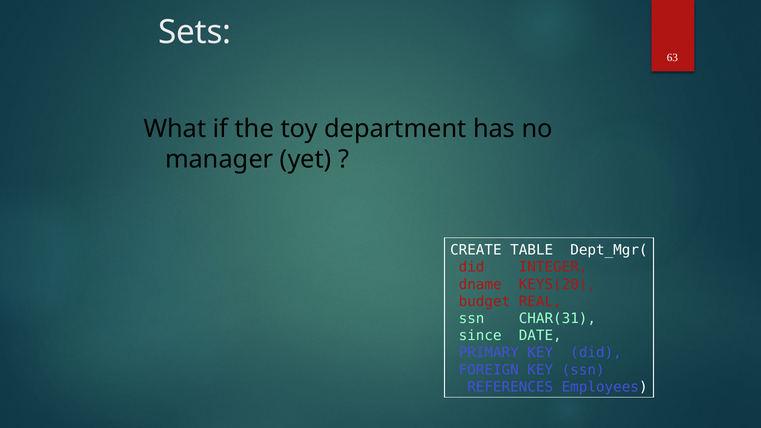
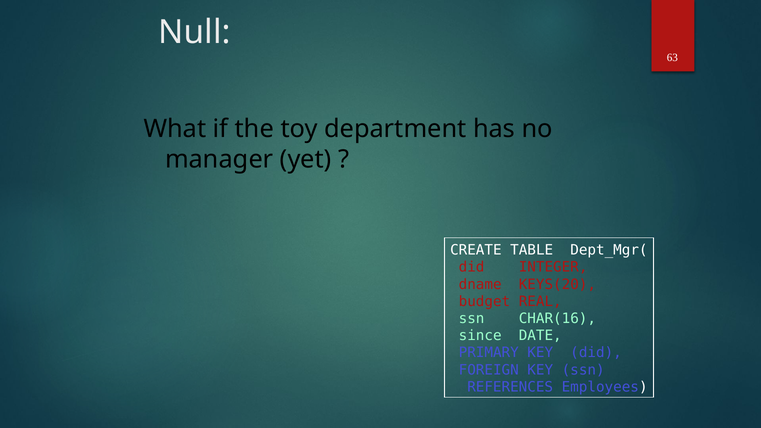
Sets: Sets -> Null
CHAR(31: CHAR(31 -> CHAR(16
